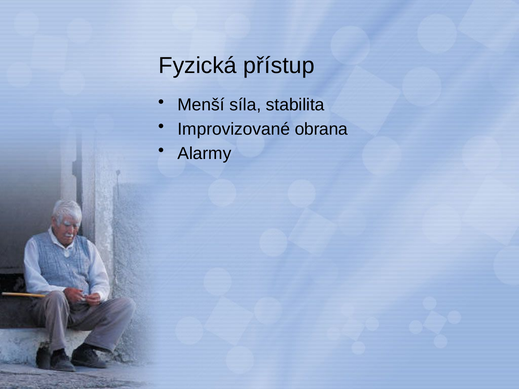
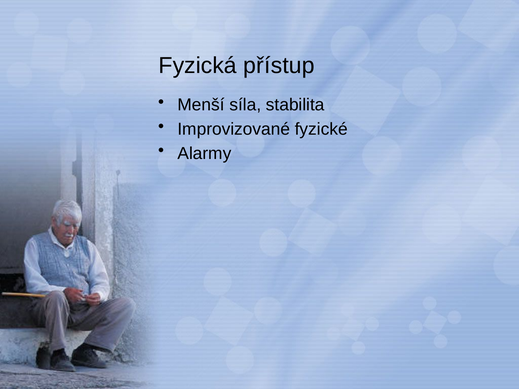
obrana: obrana -> fyzické
